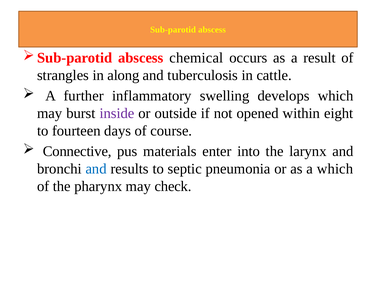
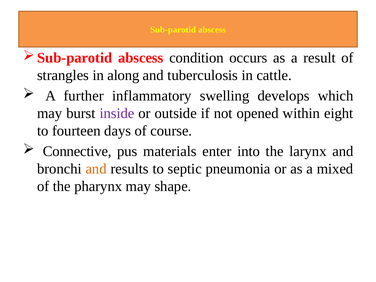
chemical: chemical -> condition
and at (96, 169) colour: blue -> orange
a which: which -> mixed
check: check -> shape
